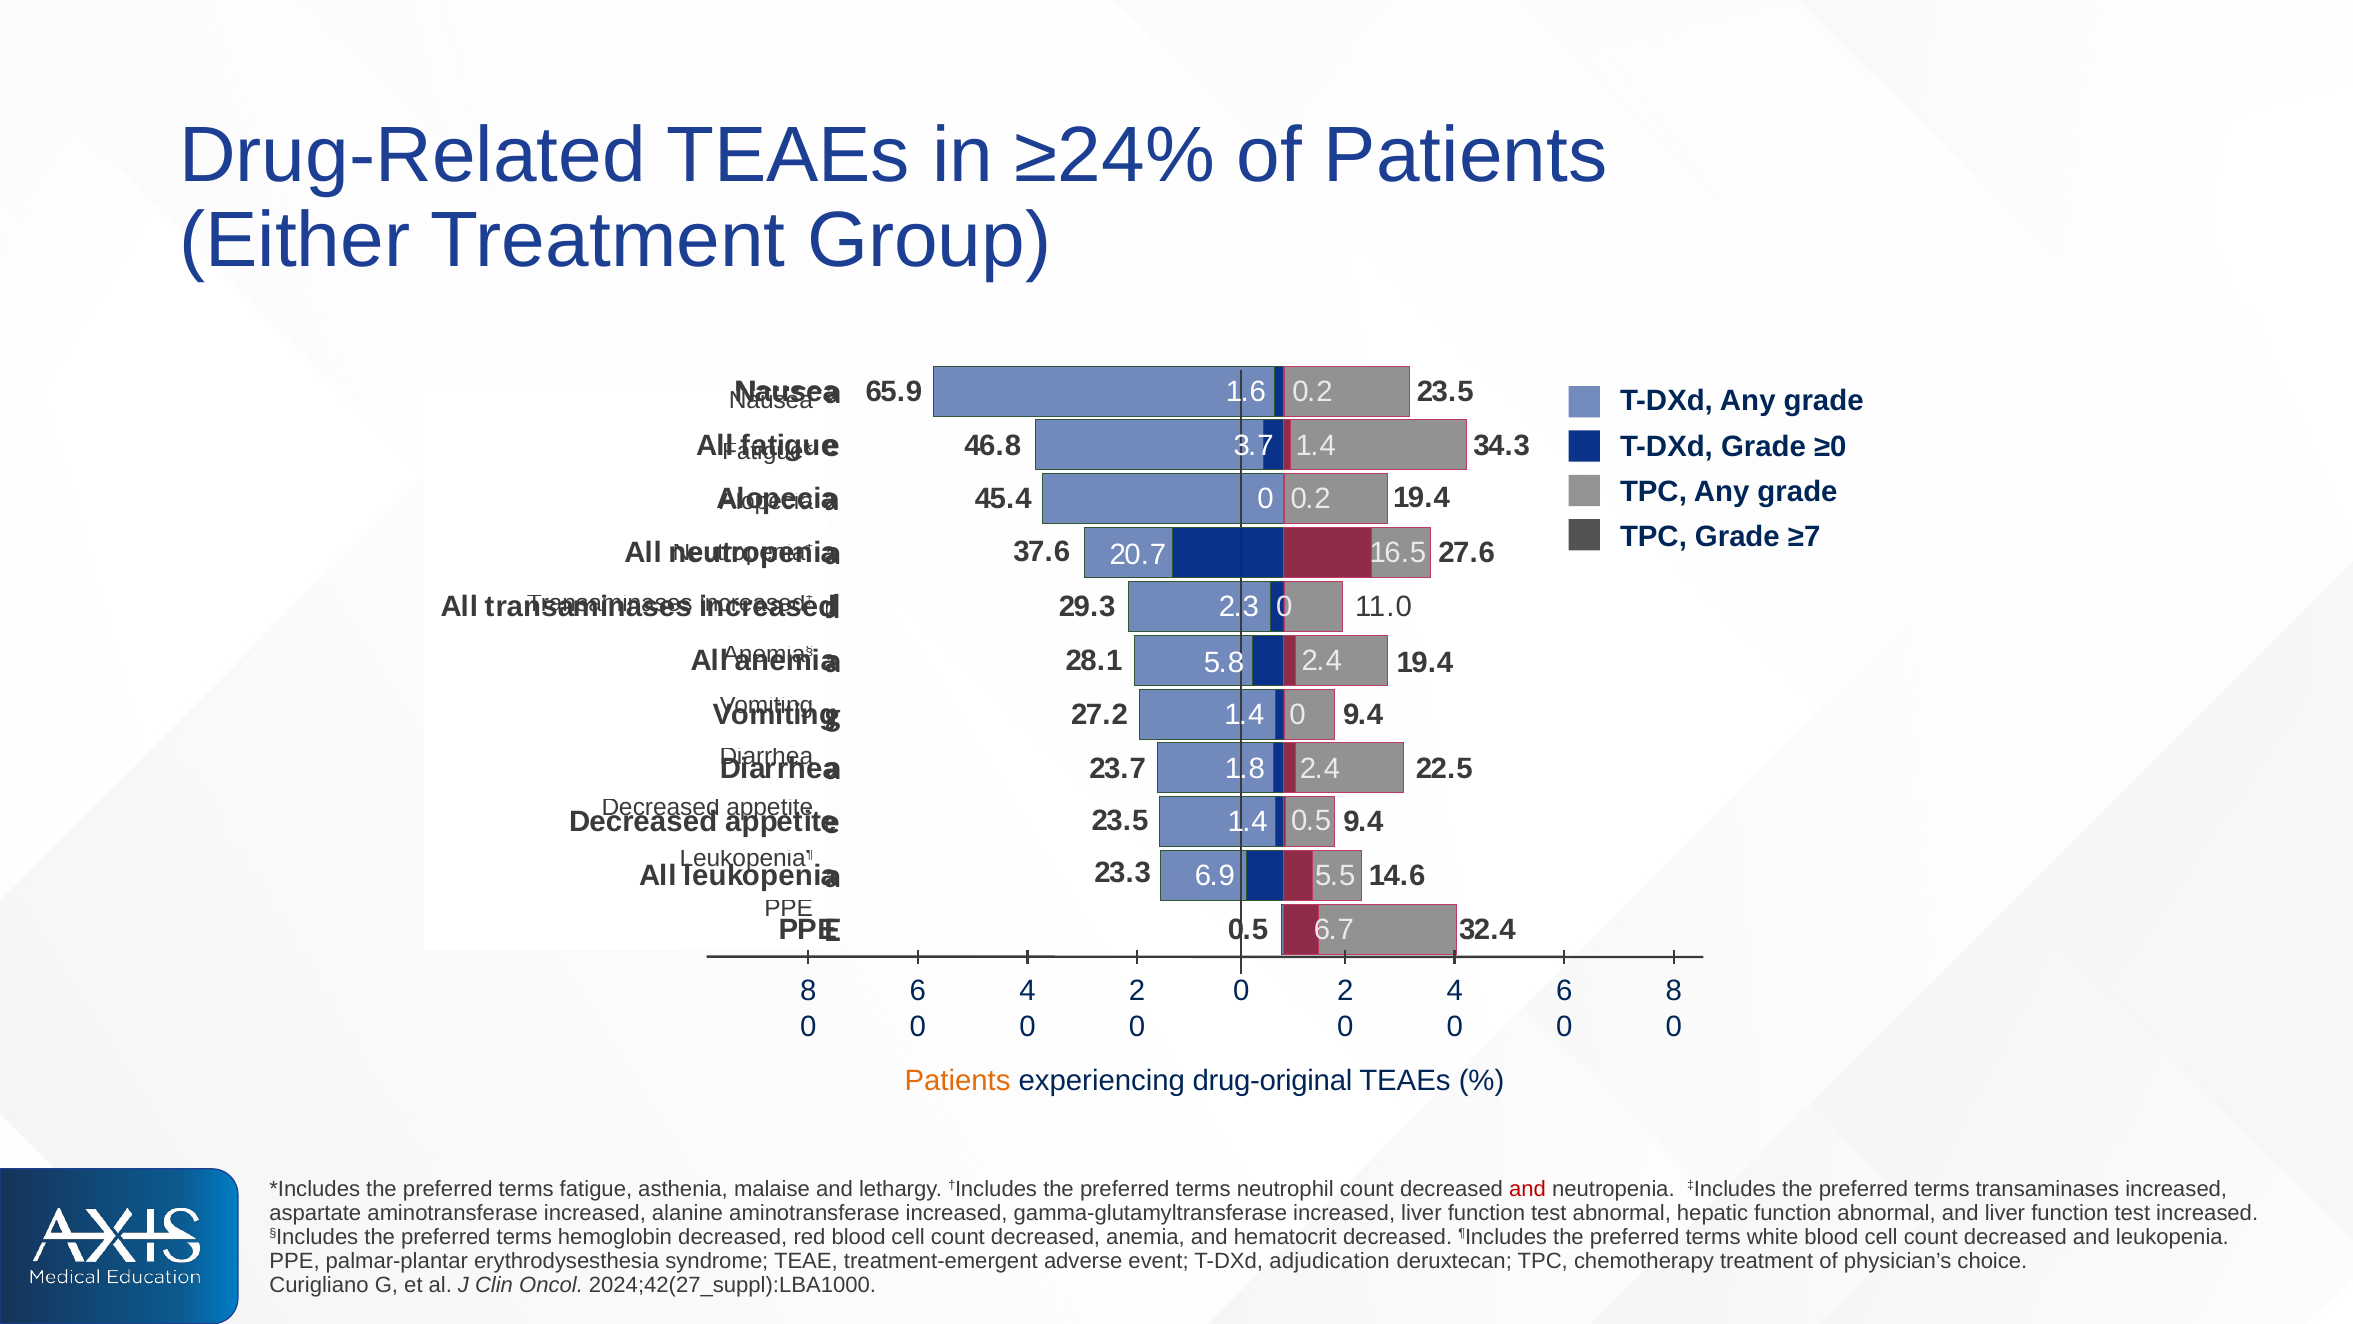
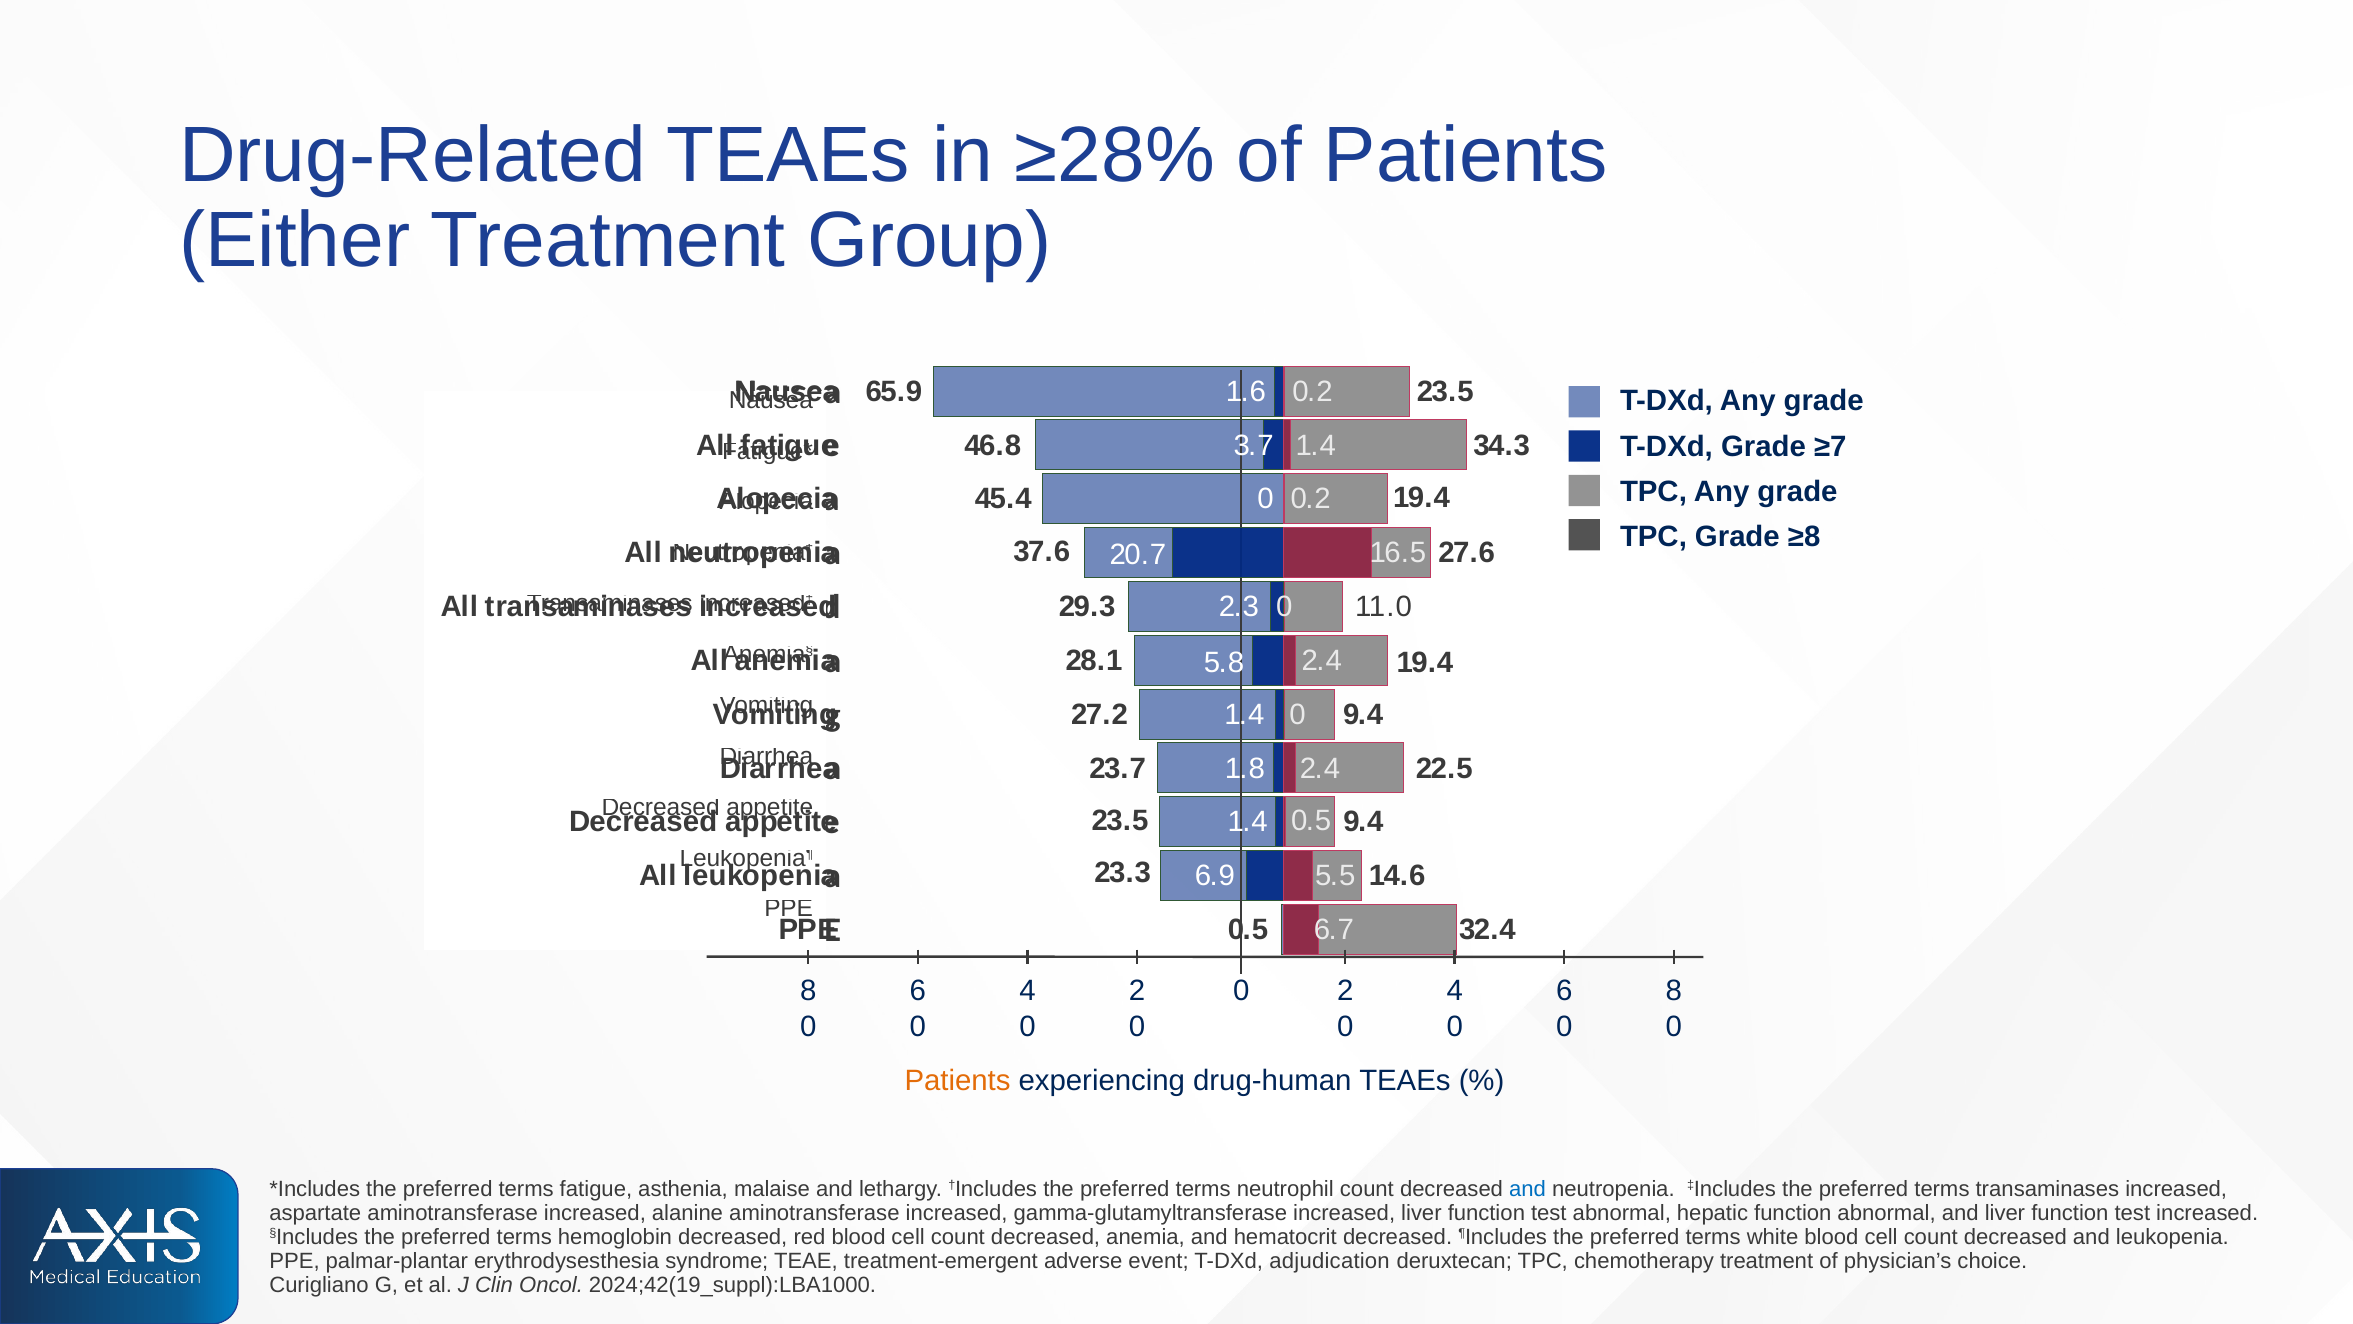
≥24%: ≥24% -> ≥28%
≥0: ≥0 -> ≥7
≥7: ≥7 -> ≥8
drug-original: drug-original -> drug-human
and at (1528, 1189) colour: red -> blue
2024;42(27_suppl):LBA1000: 2024;42(27_suppl):LBA1000 -> 2024;42(19_suppl):LBA1000
